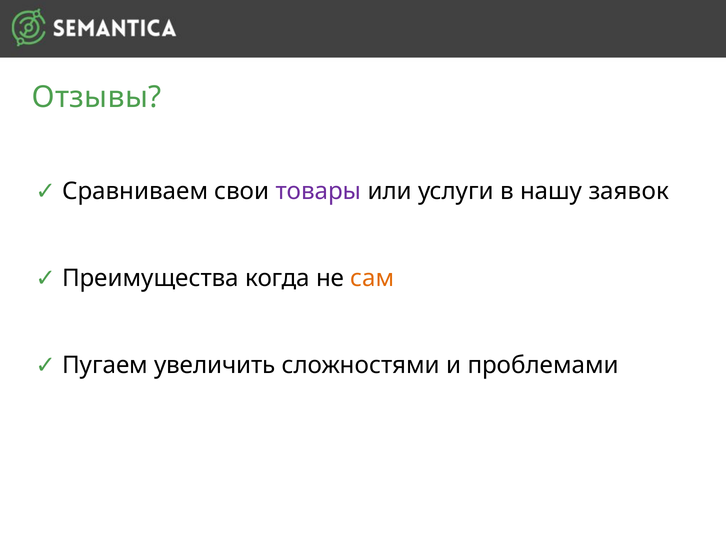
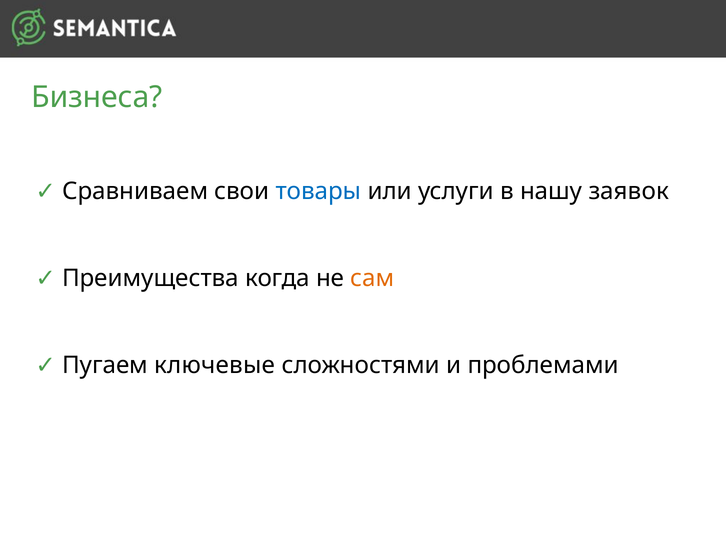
Отзывы: Отзывы -> Бизнеса
товары colour: purple -> blue
увеличить: увеличить -> ключевые
